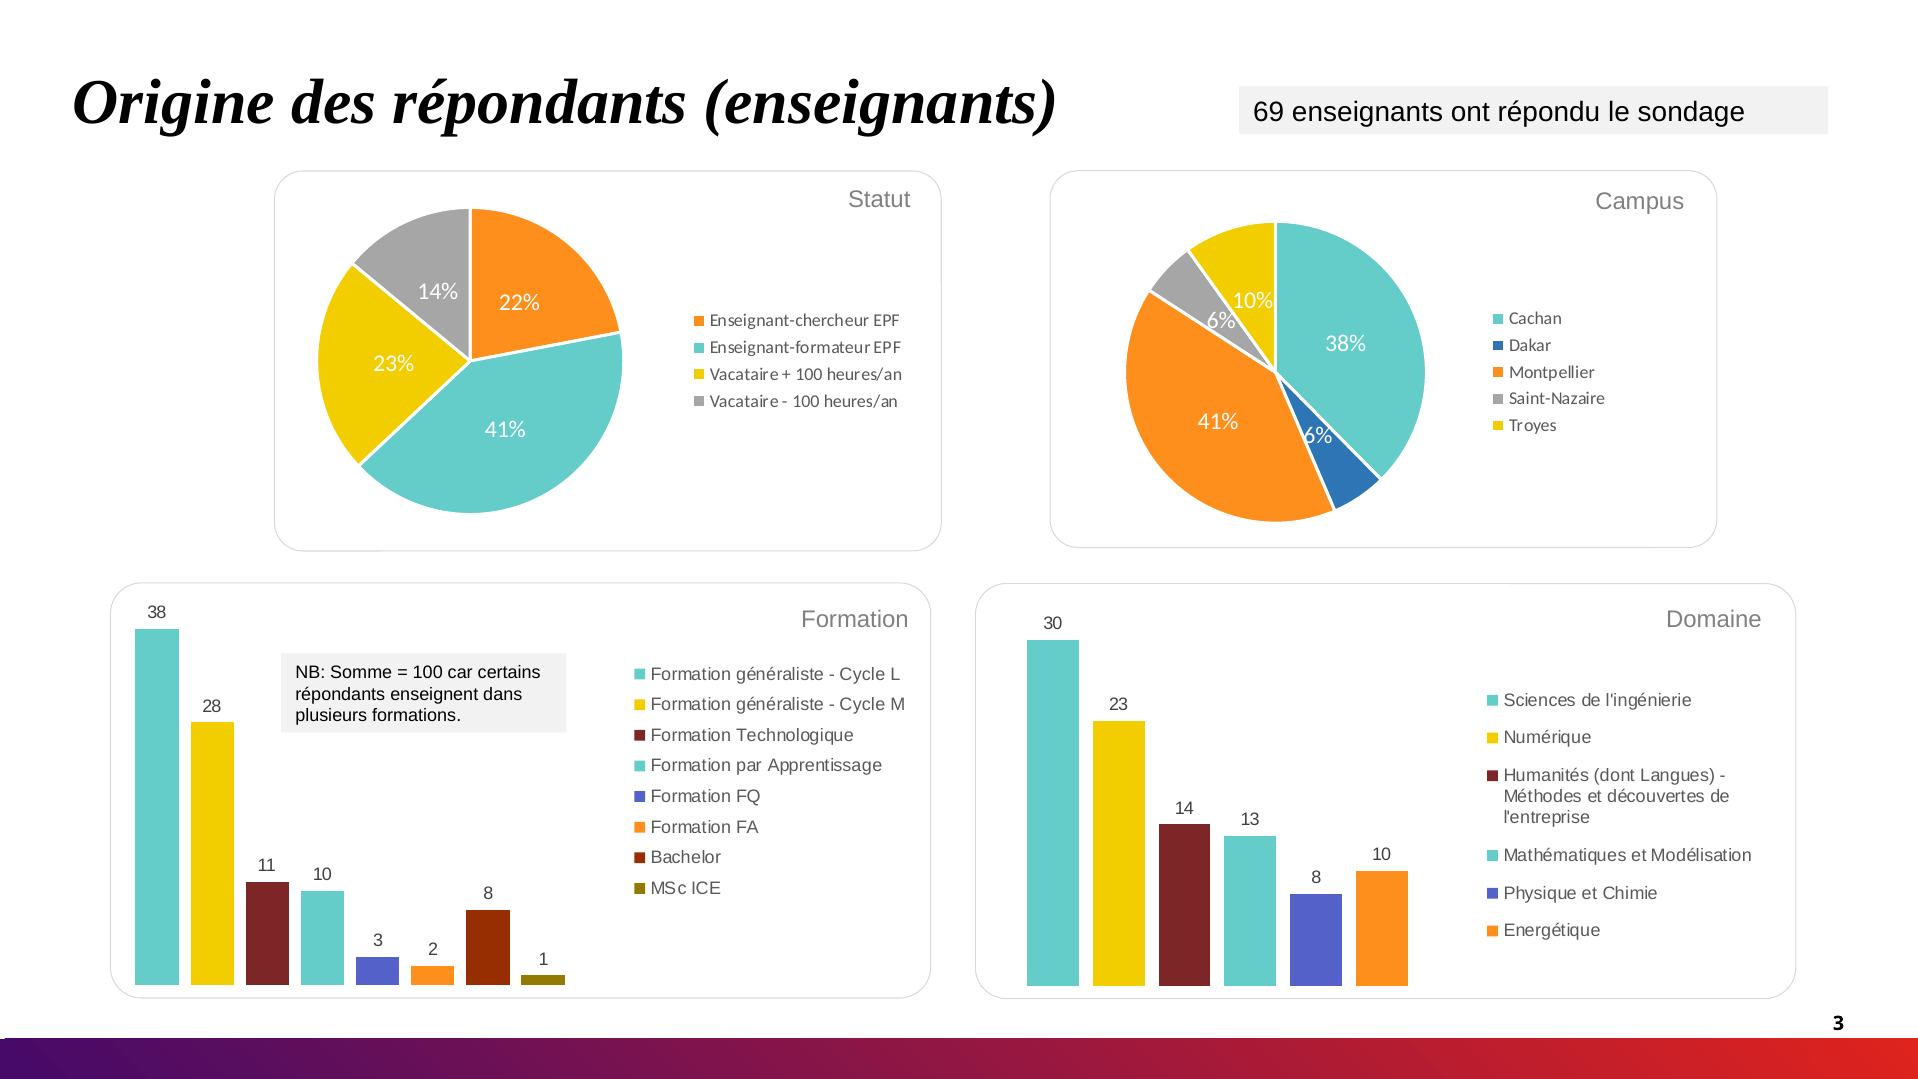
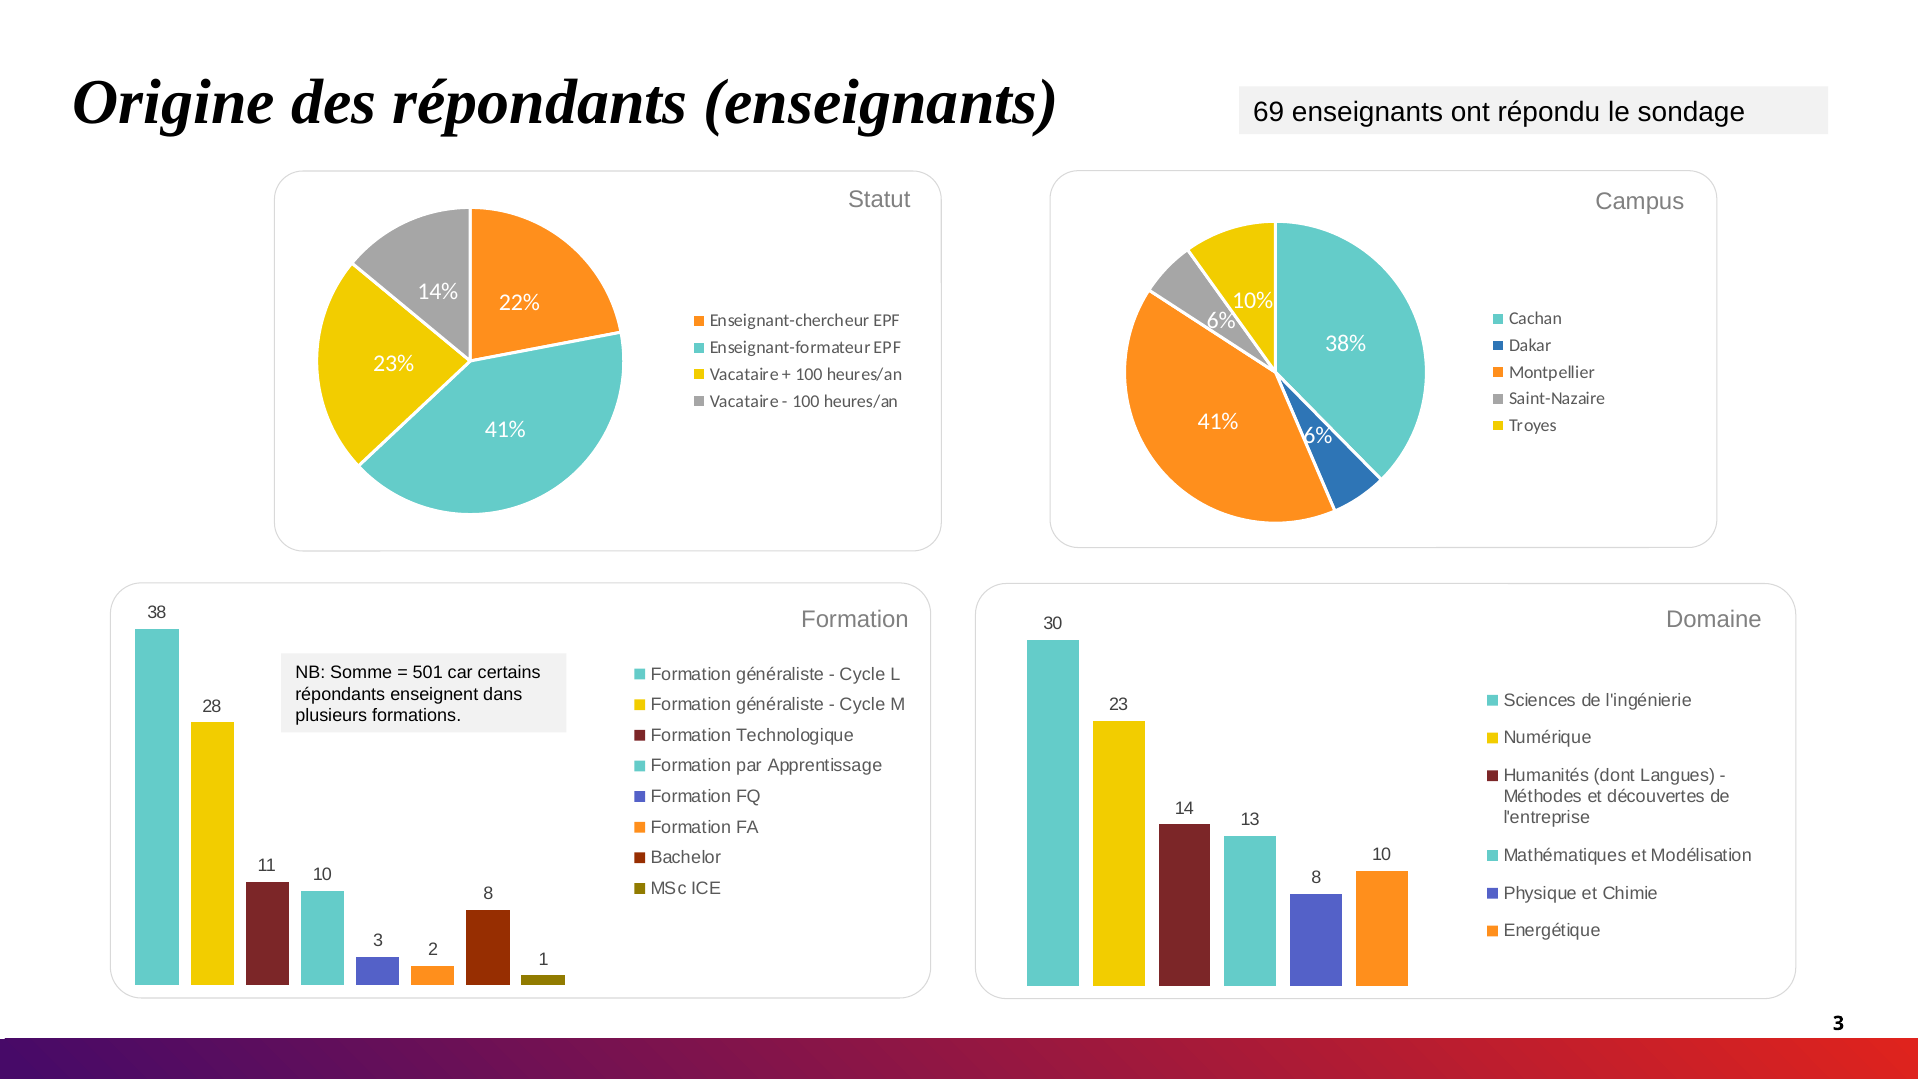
100 at (428, 672): 100 -> 501
